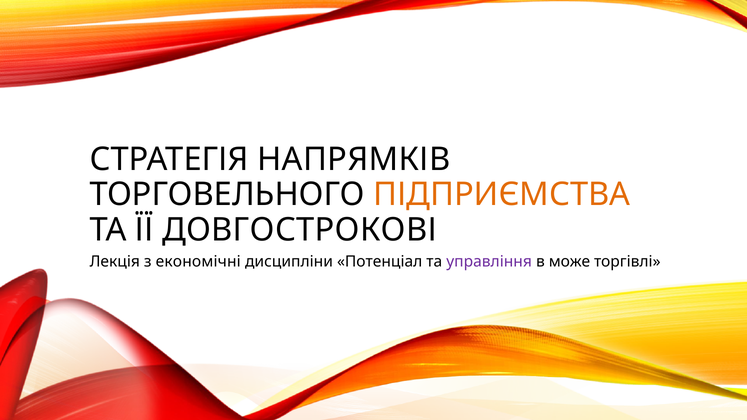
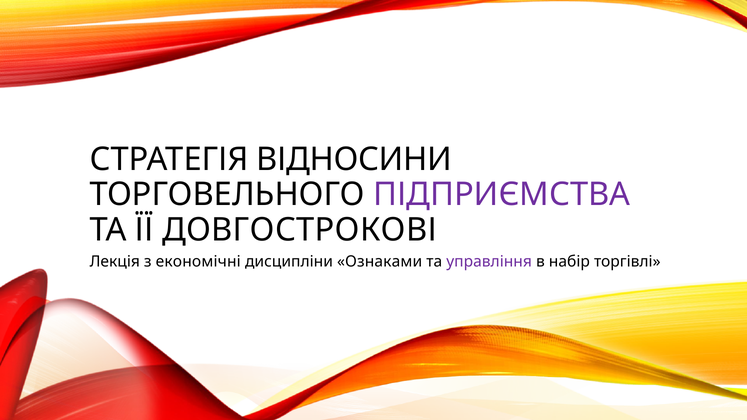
НАПРЯМКІВ: НАПРЯМКІВ -> ВІДНОСИНИ
ПІДПРИЄМСТВА colour: orange -> purple
Потенціал: Потенціал -> Ознаками
може: може -> набір
